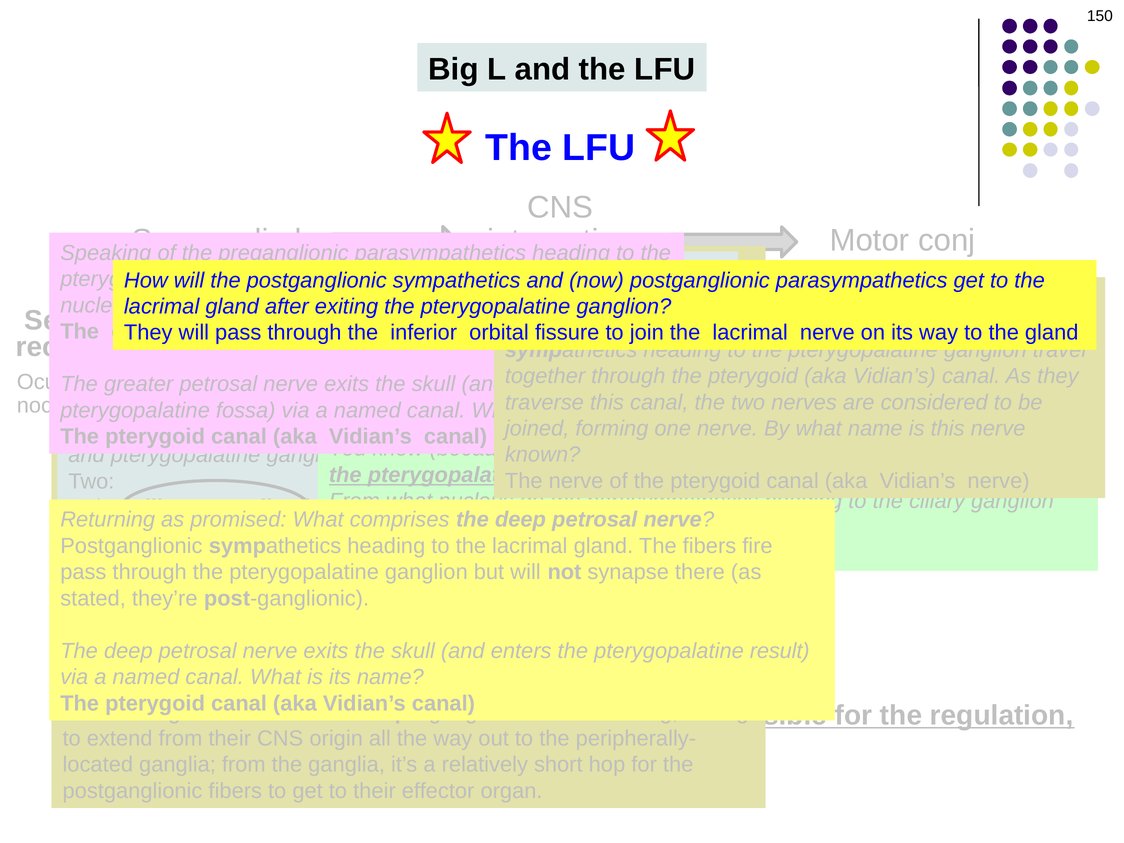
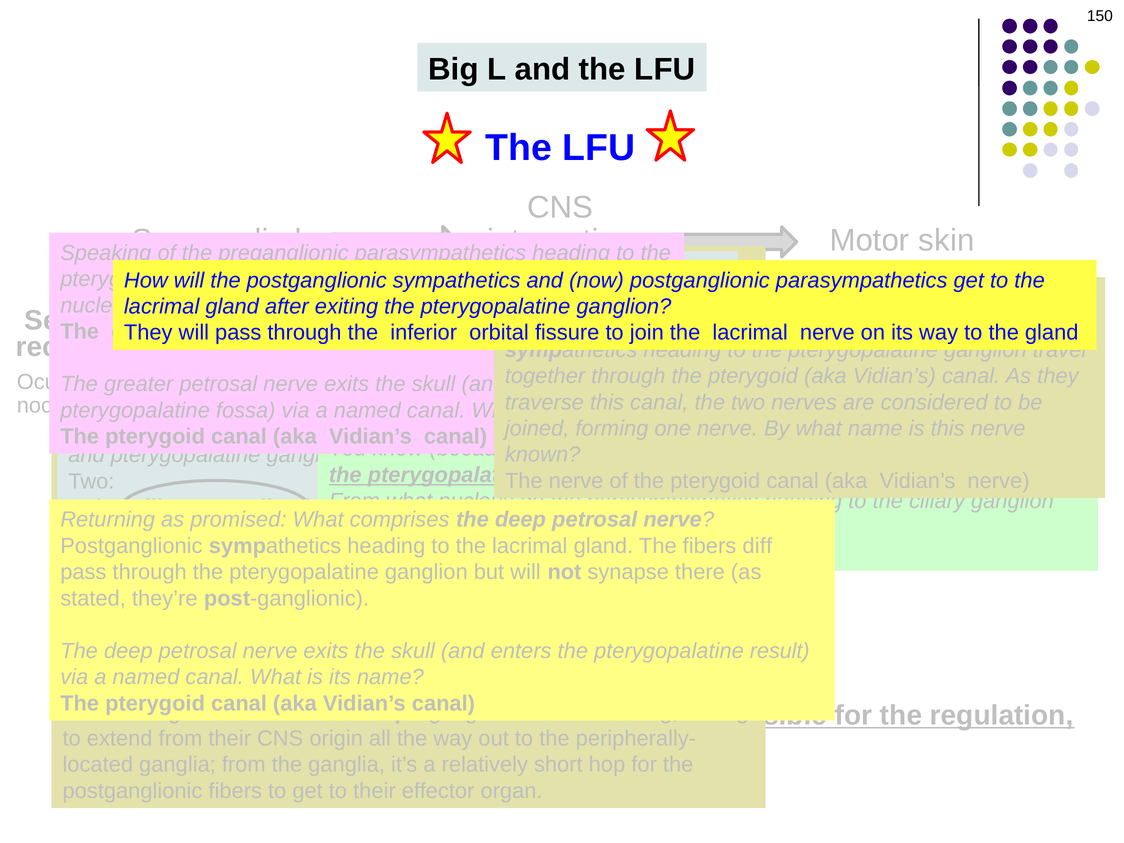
Motor conj: conj -> skin
fire: fire -> diff
